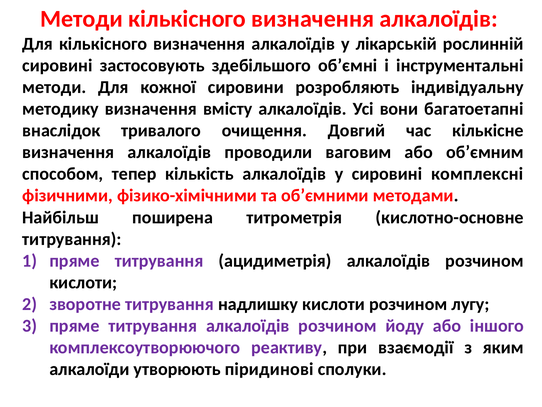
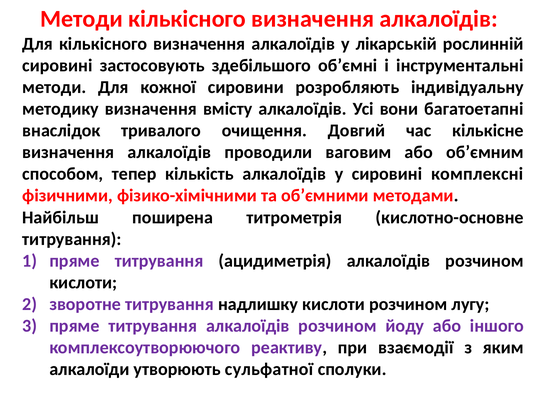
піридинові: піридинові -> сульфатної
